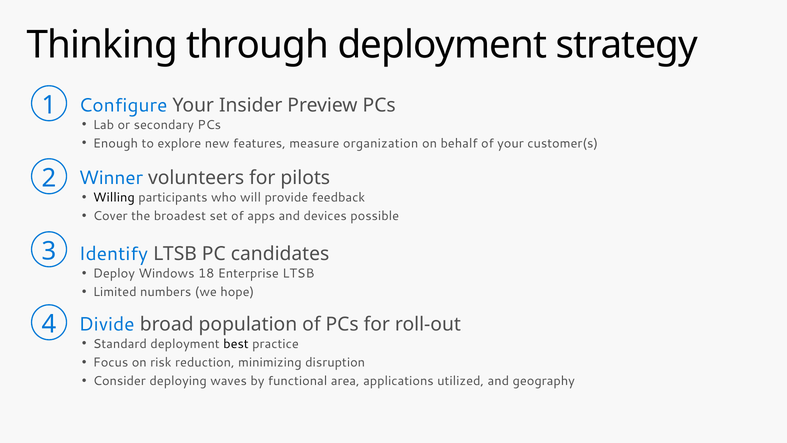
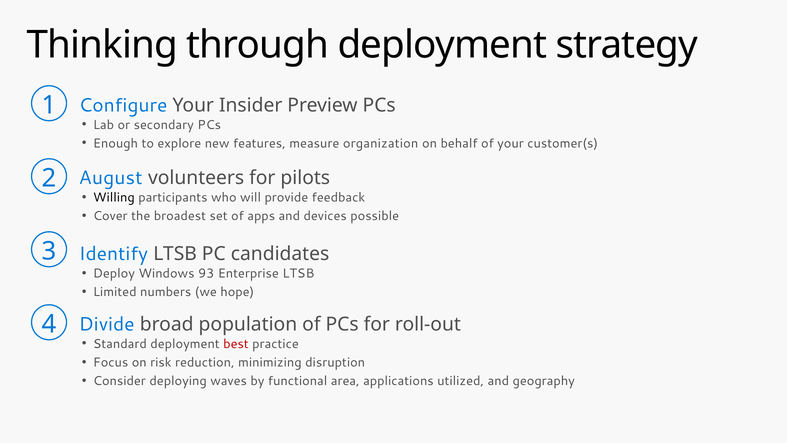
Winner: Winner -> August
18: 18 -> 93
best colour: black -> red
